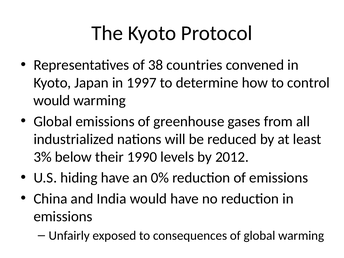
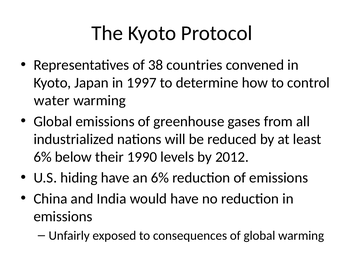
would at (52, 101): would -> water
3% at (43, 157): 3% -> 6%
an 0%: 0% -> 6%
